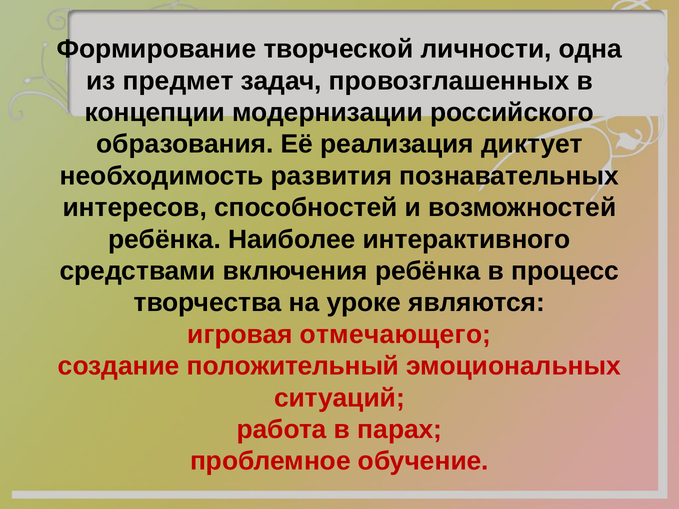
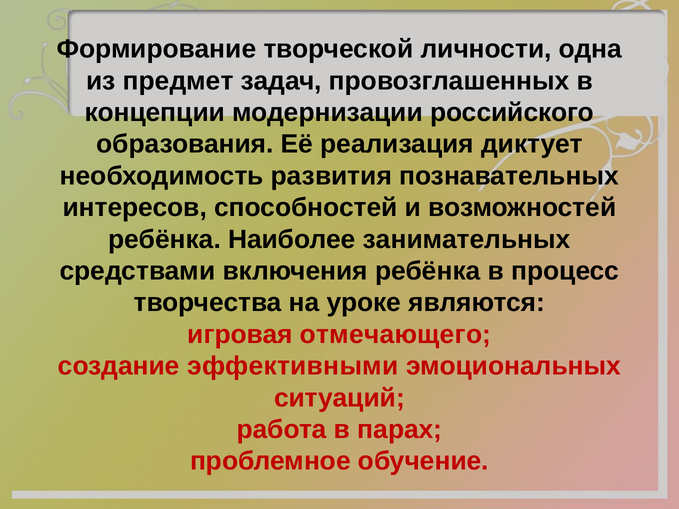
интерактивного: интерактивного -> занимательных
положительный: положительный -> эффективными
